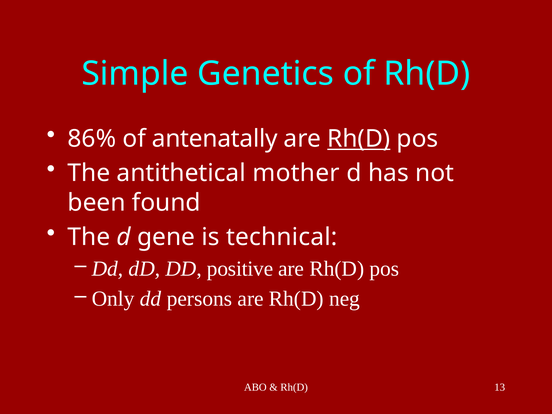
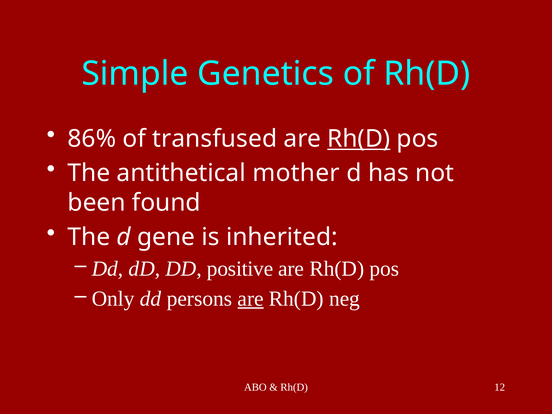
antenatally: antenatally -> transfused
technical: technical -> inherited
are at (251, 299) underline: none -> present
13: 13 -> 12
